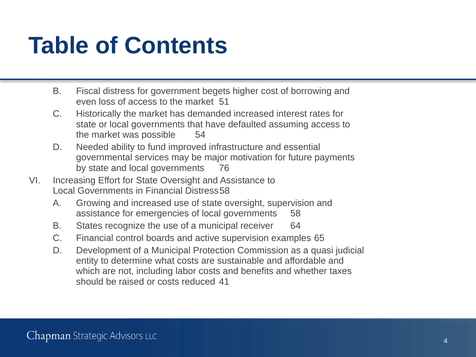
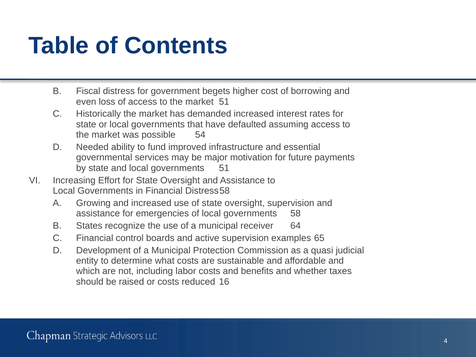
governments 76: 76 -> 51
41: 41 -> 16
